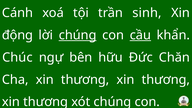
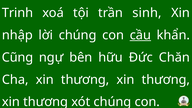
Cánh: Cánh -> Trinh
động: động -> nhập
chúng at (78, 35) underline: present -> none
Chúc: Chúc -> Cũng
